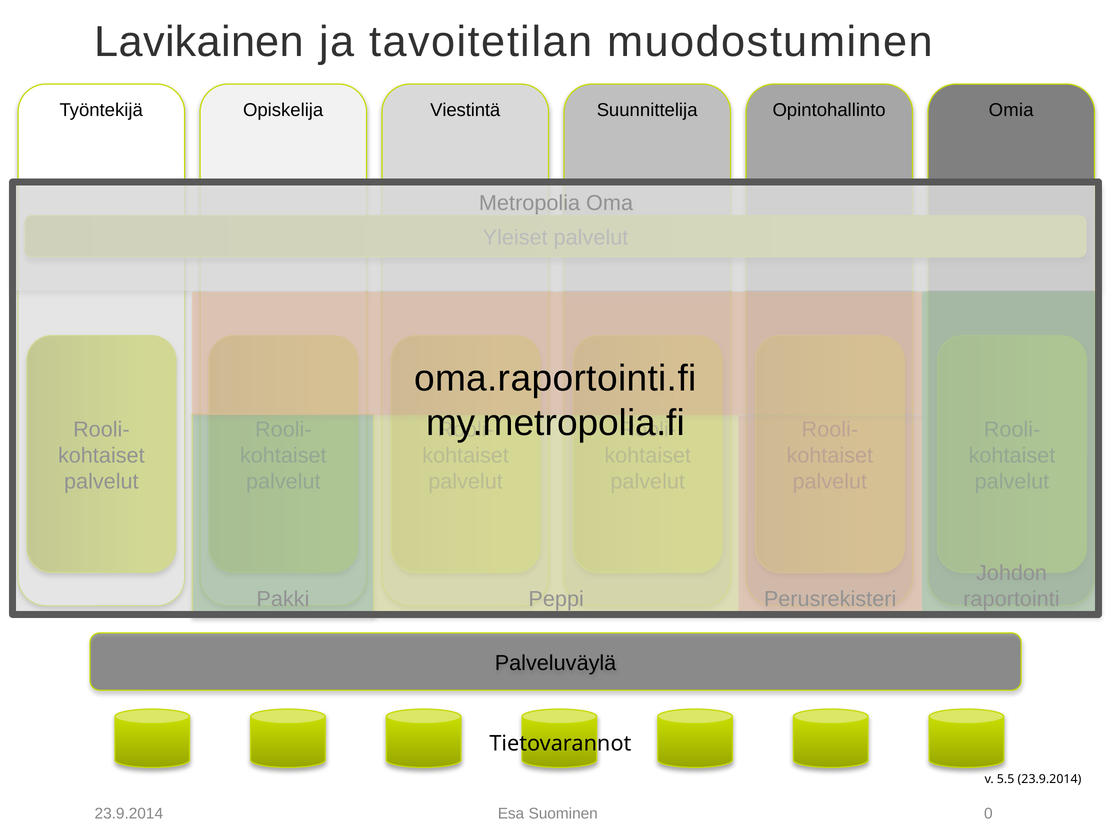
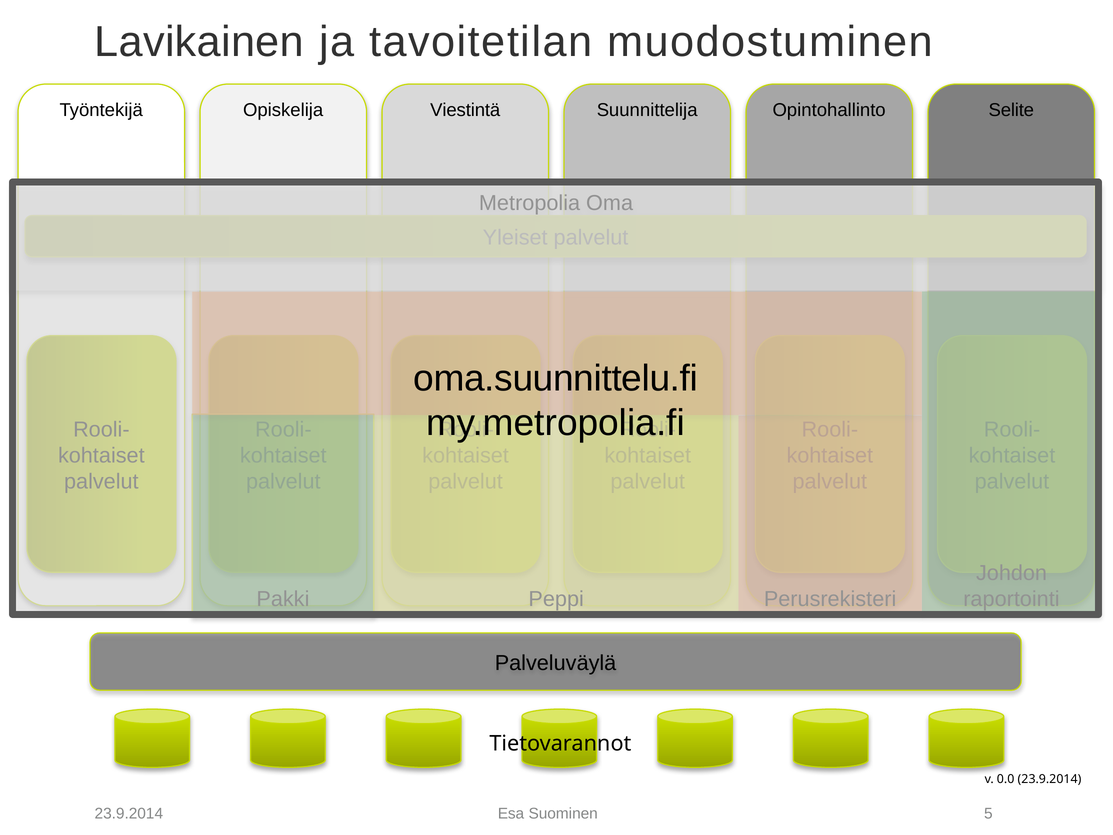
Omia: Omia -> Selite
oma.raportointi.fi: oma.raportointi.fi -> oma.suunnittelu.fi
5.5: 5.5 -> 0.0
0: 0 -> 5
